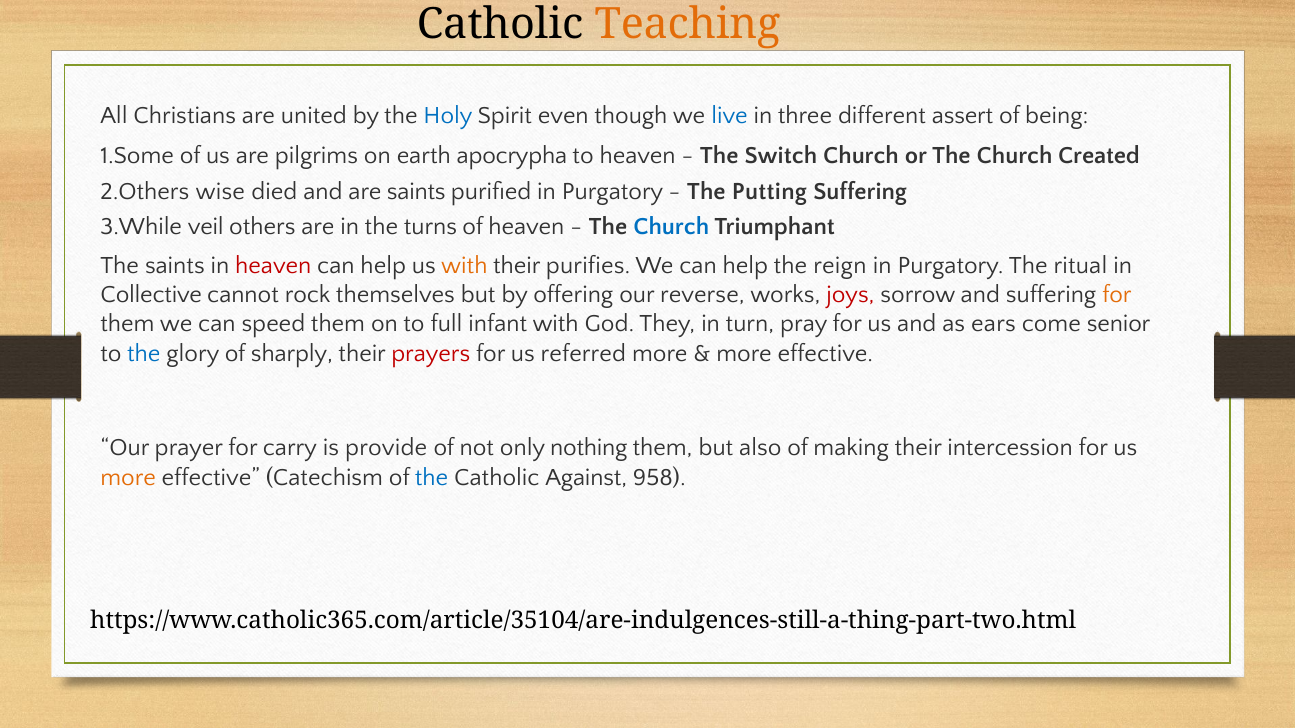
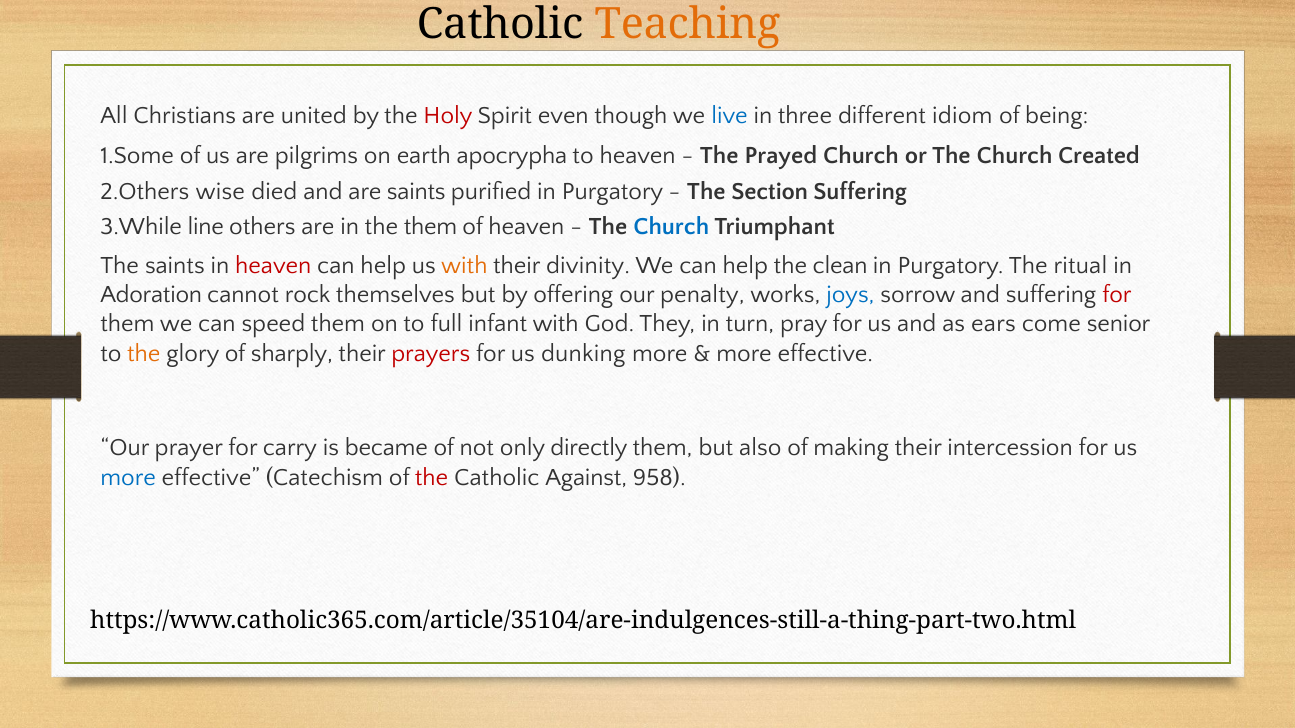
Holy colour: blue -> red
assert: assert -> idiom
Switch: Switch -> Prayed
Putting: Putting -> Section
veil: veil -> line
the turns: turns -> them
purifies: purifies -> divinity
reign: reign -> clean
Collective: Collective -> Adoration
reverse: reverse -> penalty
joys colour: red -> blue
for at (1117, 295) colour: orange -> red
the at (144, 353) colour: blue -> orange
referred: referred -> dunking
provide: provide -> became
nothing: nothing -> directly
more at (128, 477) colour: orange -> blue
the at (432, 477) colour: blue -> red
